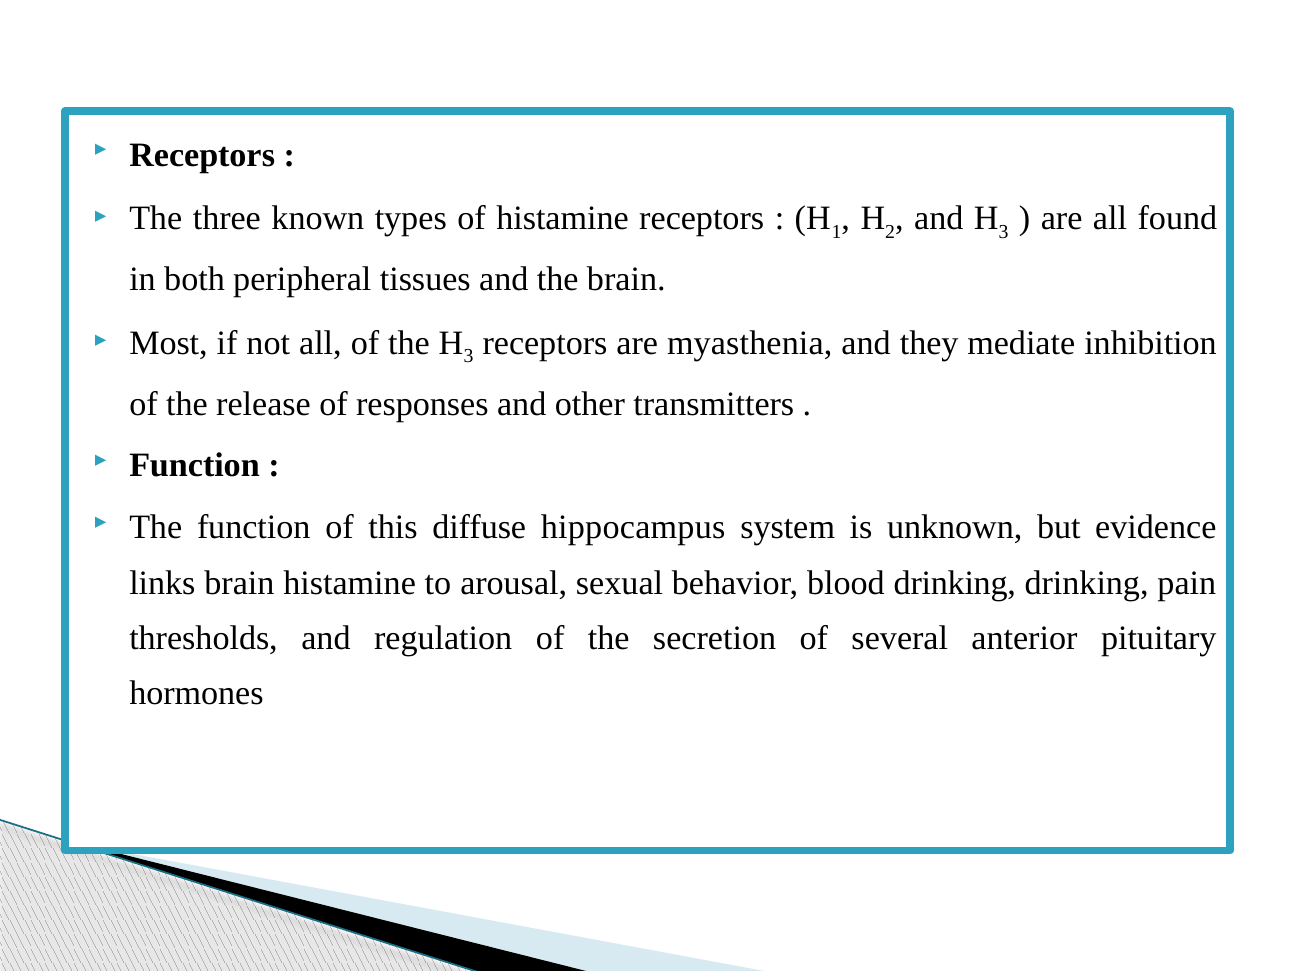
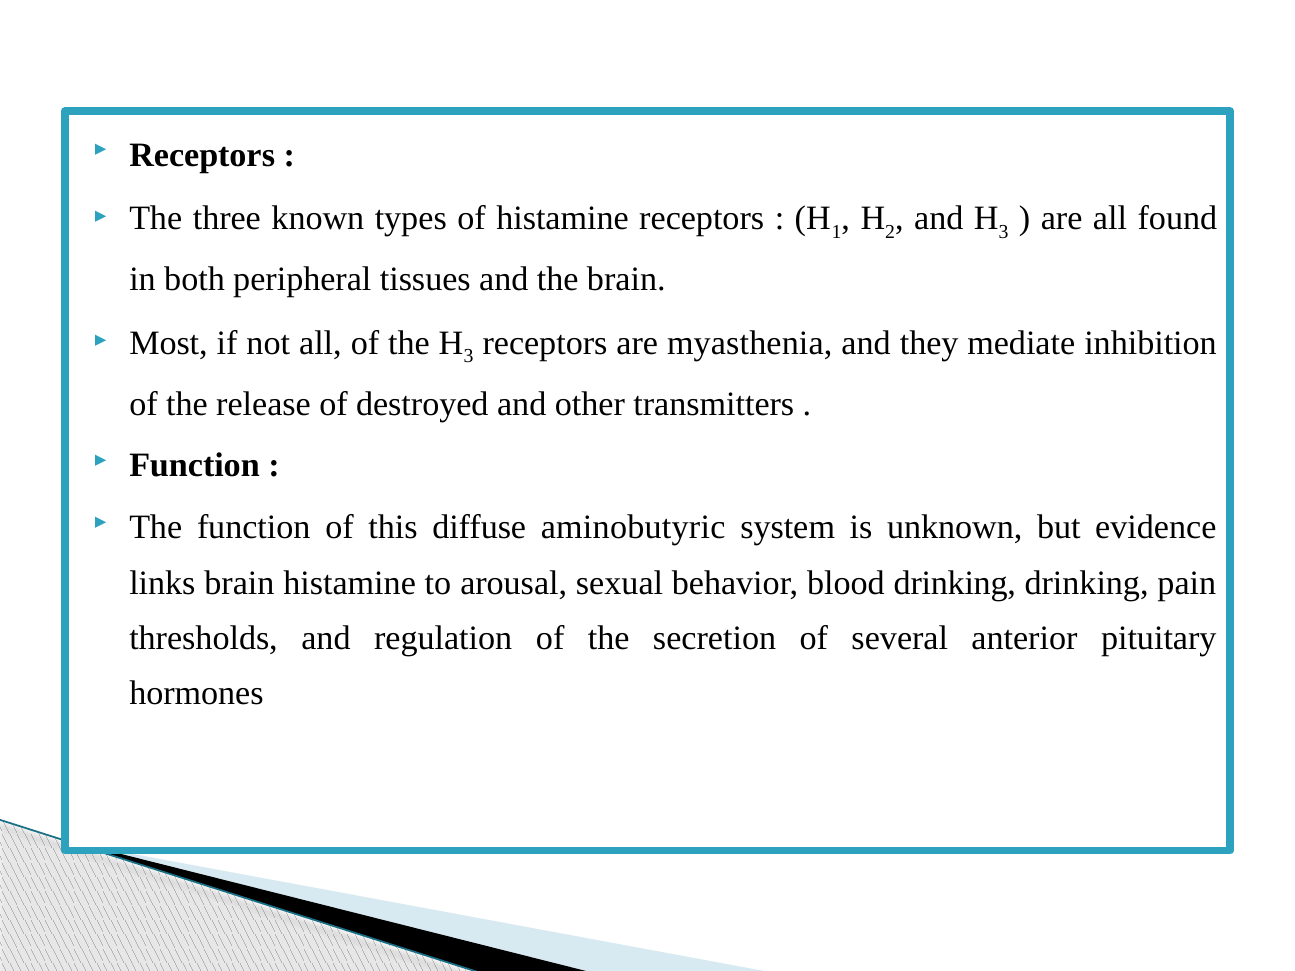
responses: responses -> destroyed
hippocampus: hippocampus -> aminobutyric
